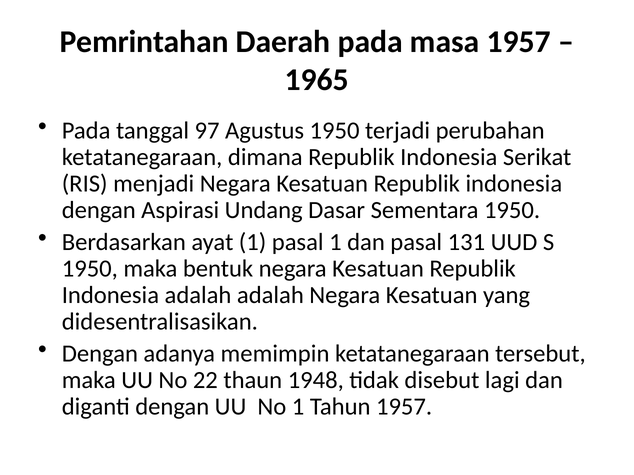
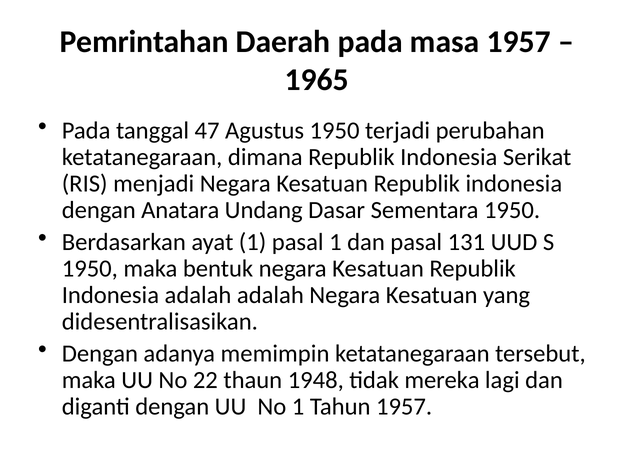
97: 97 -> 47
Aspirasi: Aspirasi -> Anatara
disebut: disebut -> mereka
